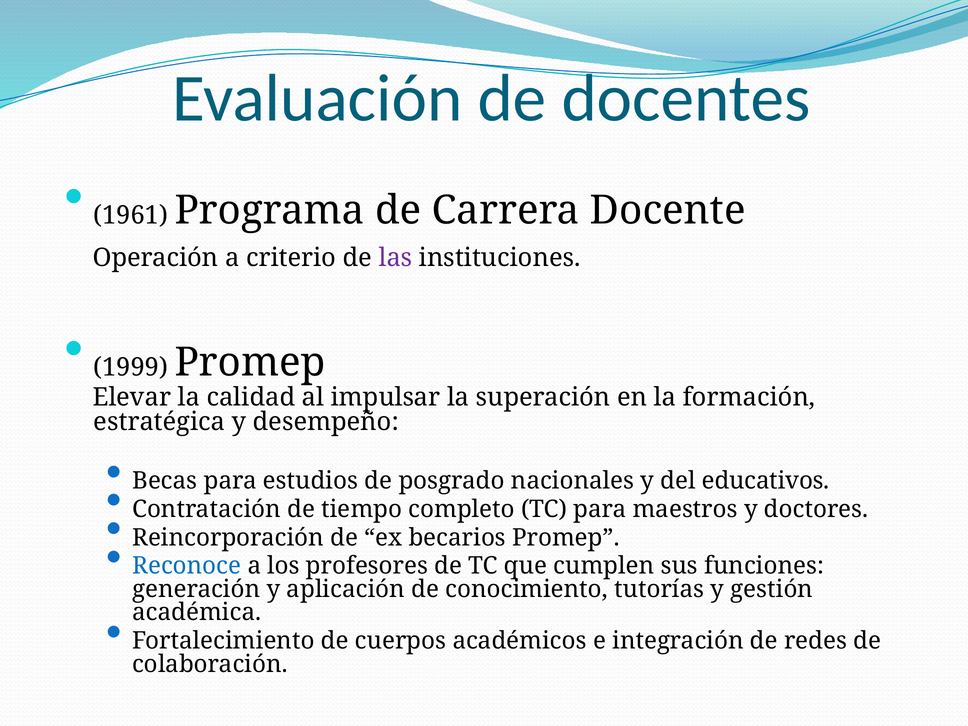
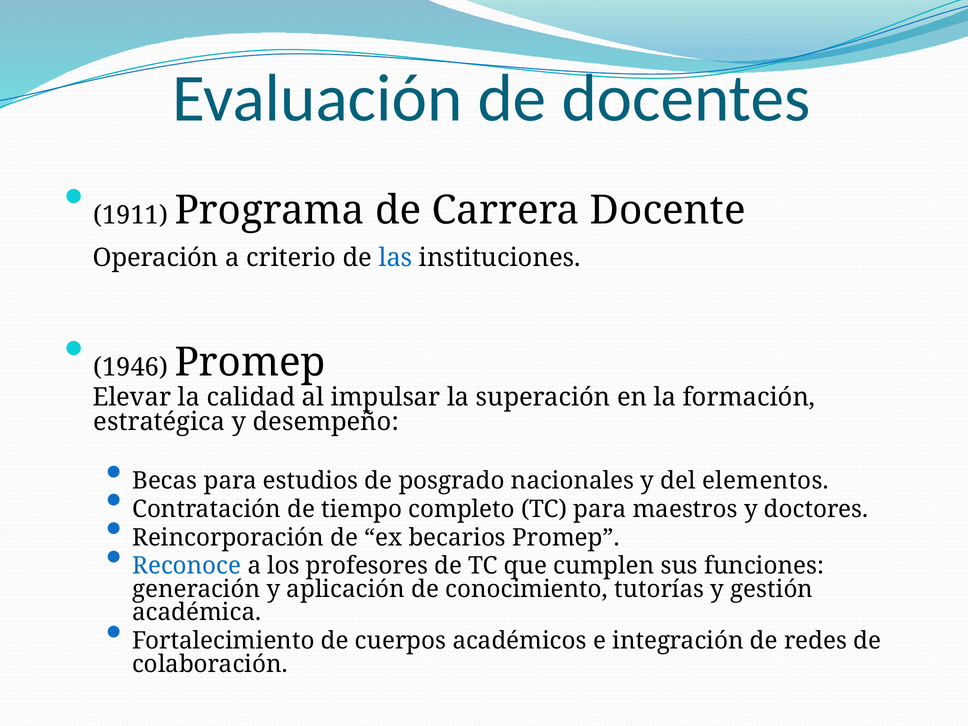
1961: 1961 -> 1911
las colour: purple -> blue
1999: 1999 -> 1946
educativos: educativos -> elementos
